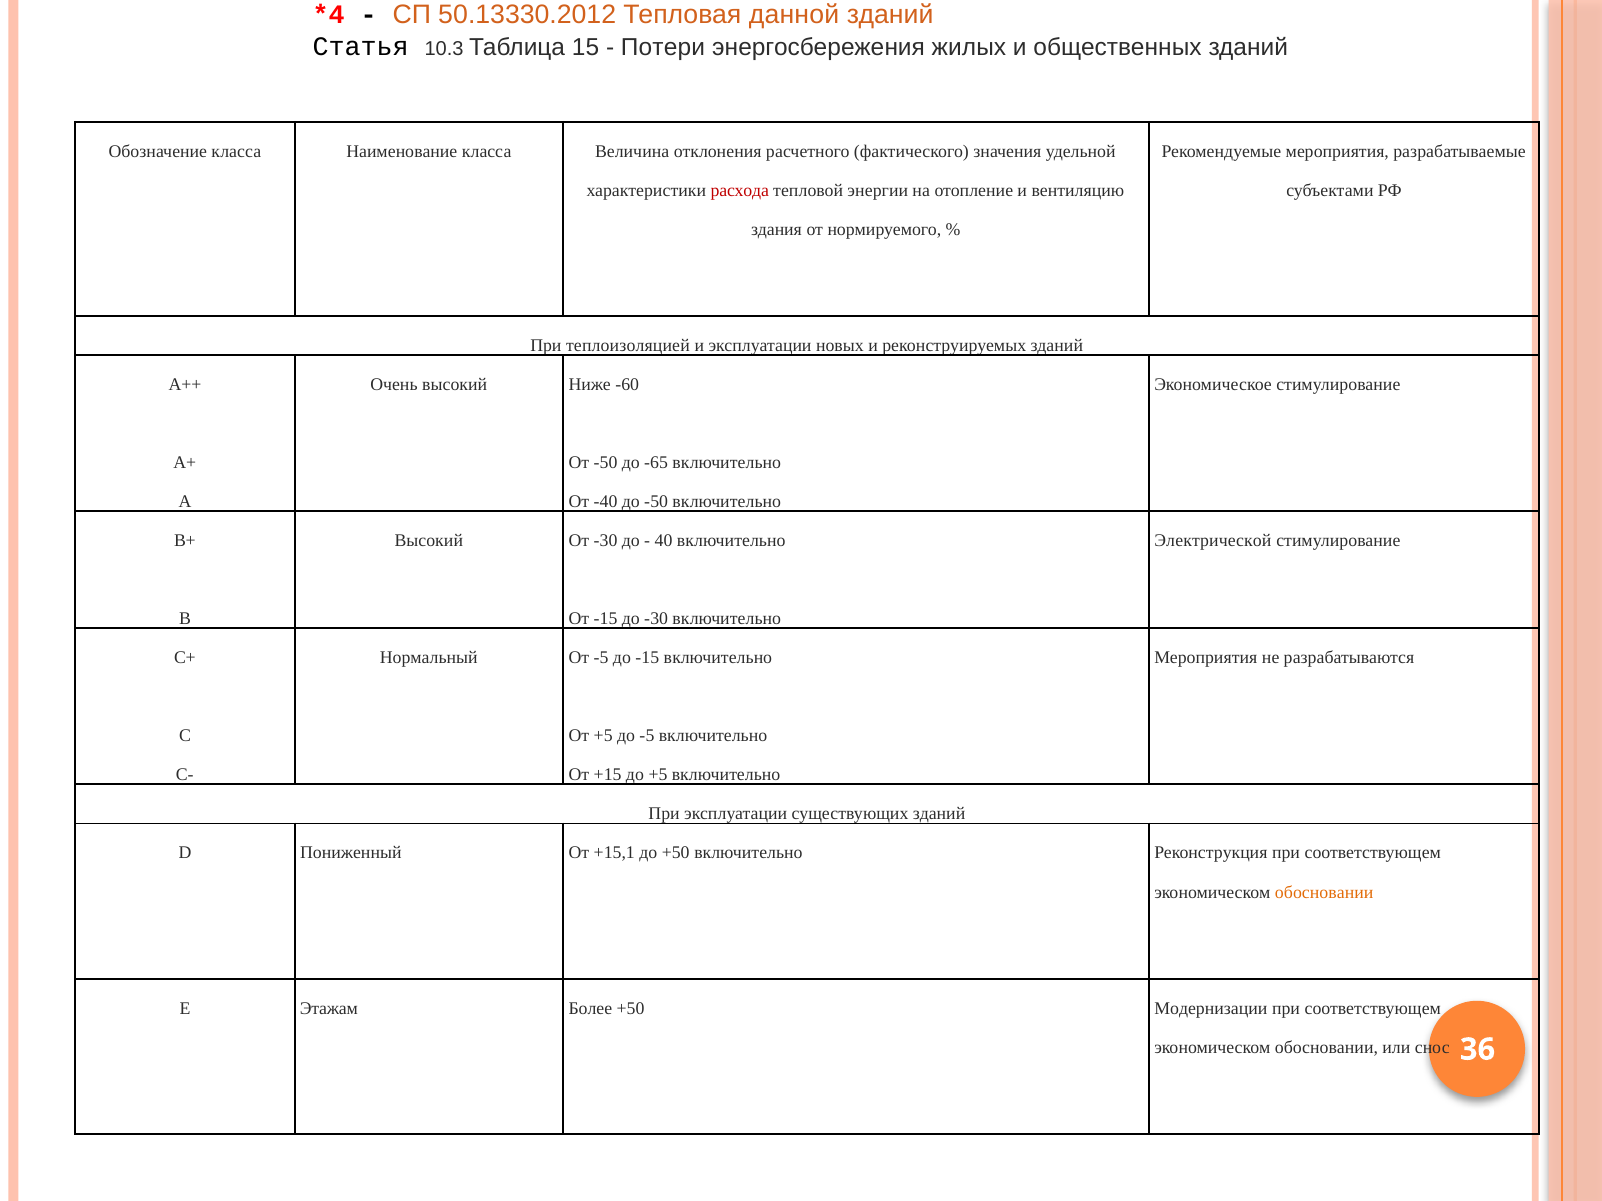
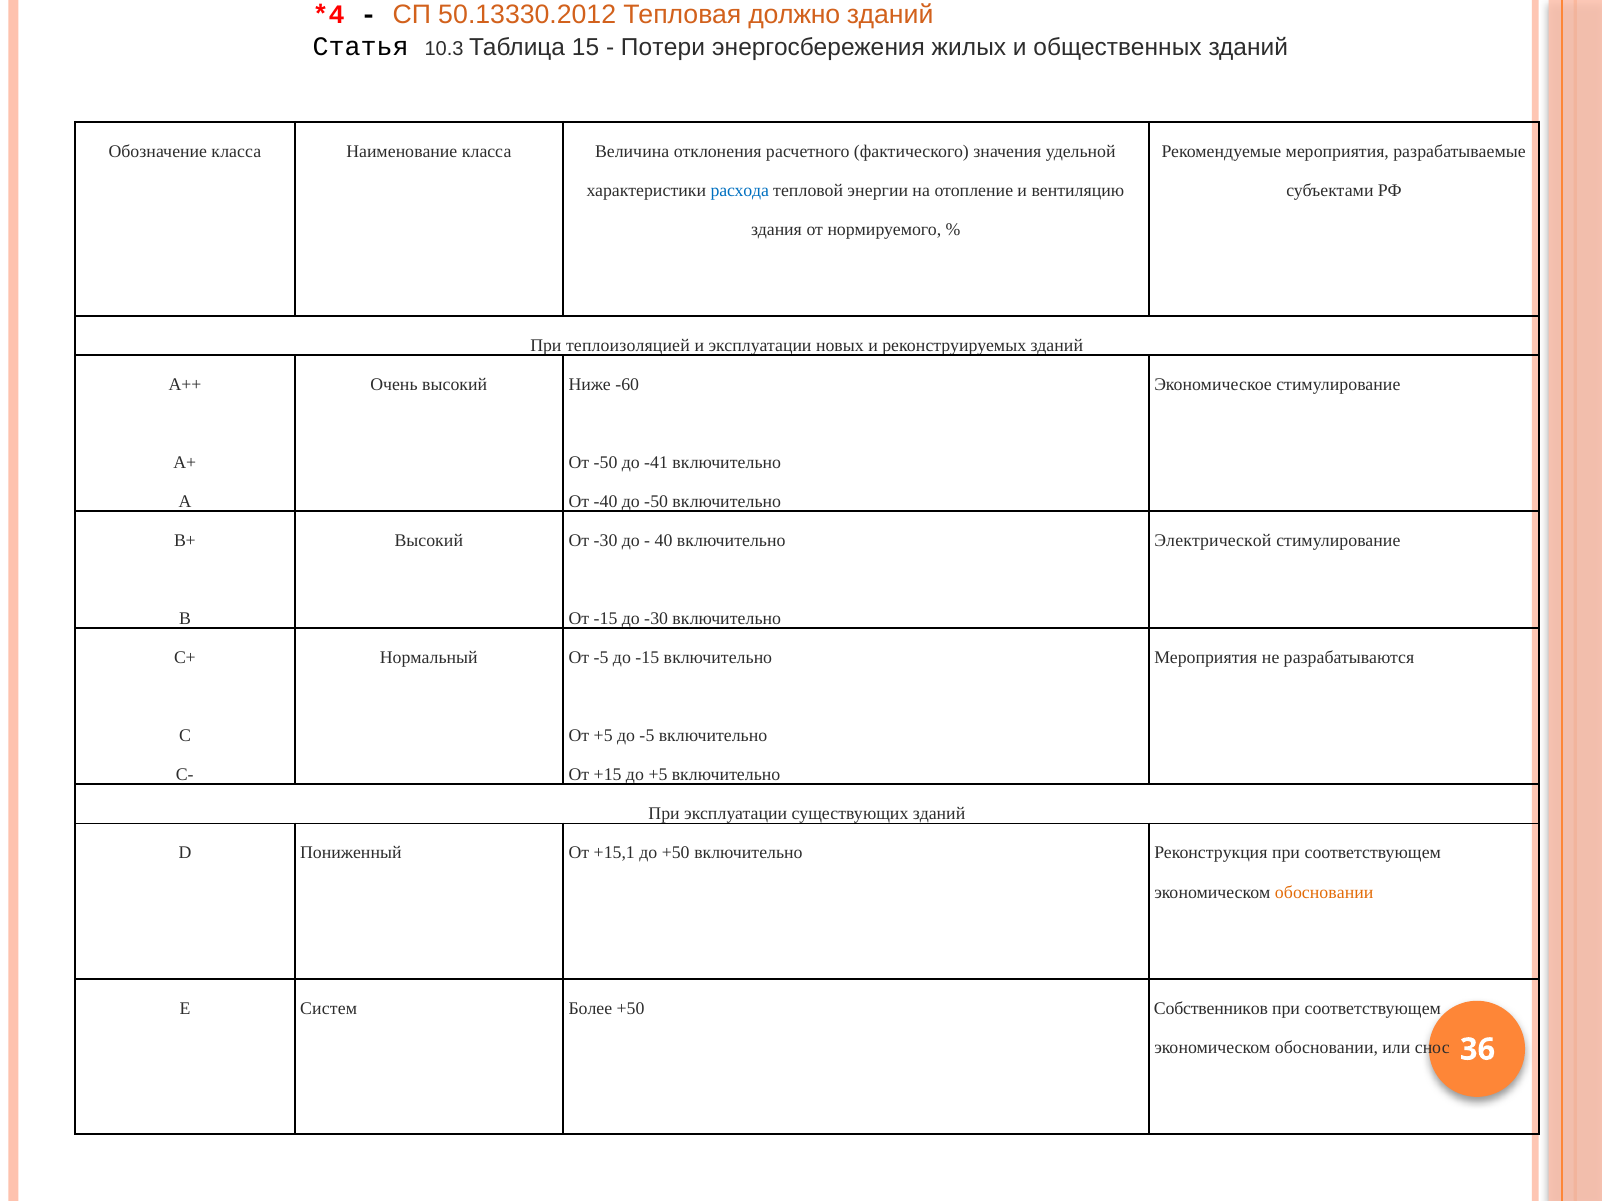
данной: данной -> должно
расхода colour: red -> blue
-65: -65 -> -41
Этажам: Этажам -> Систем
Модернизации: Модернизации -> Собственников
